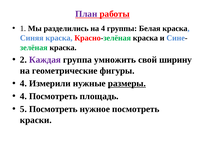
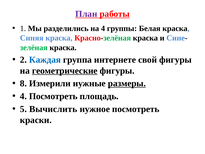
Каждая colour: purple -> blue
умножить: умножить -> интернете
свой ширину: ширину -> фигуры
геометрические underline: none -> present
4 at (23, 83): 4 -> 8
5 Посмотреть: Посмотреть -> Вычислить
